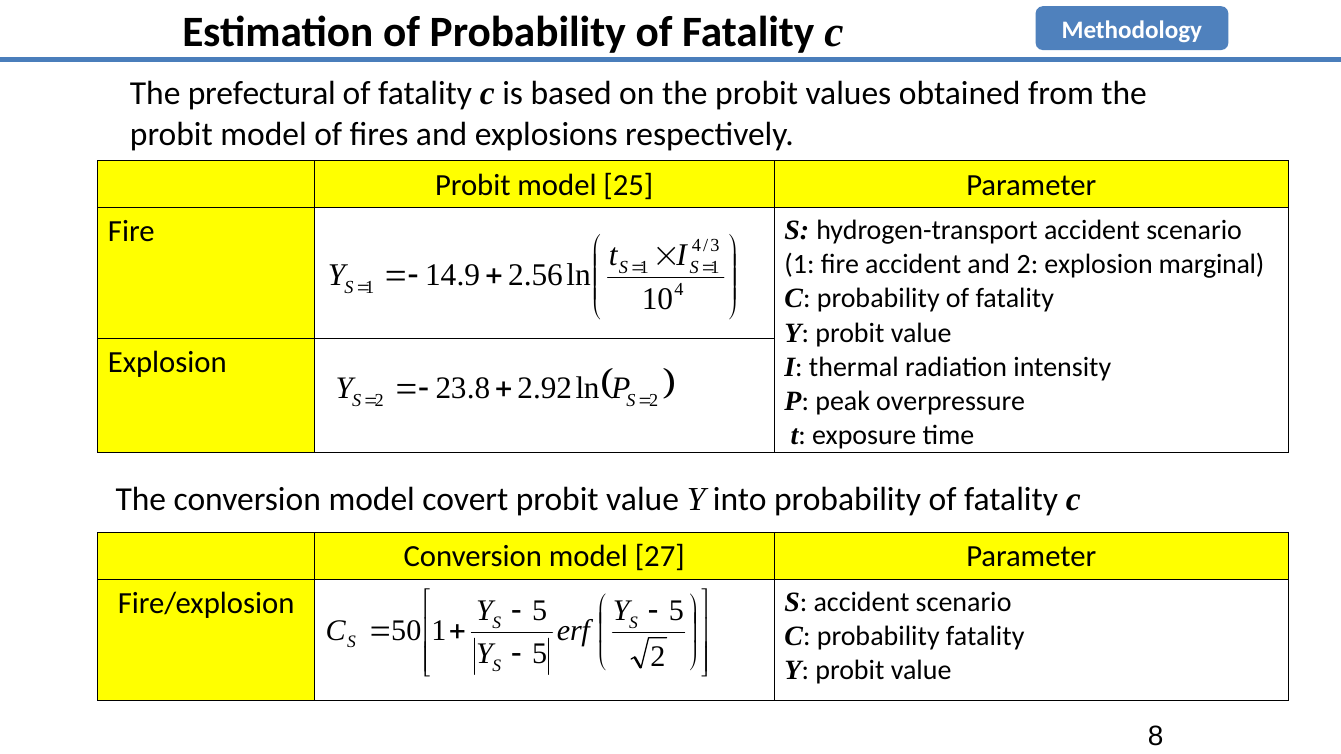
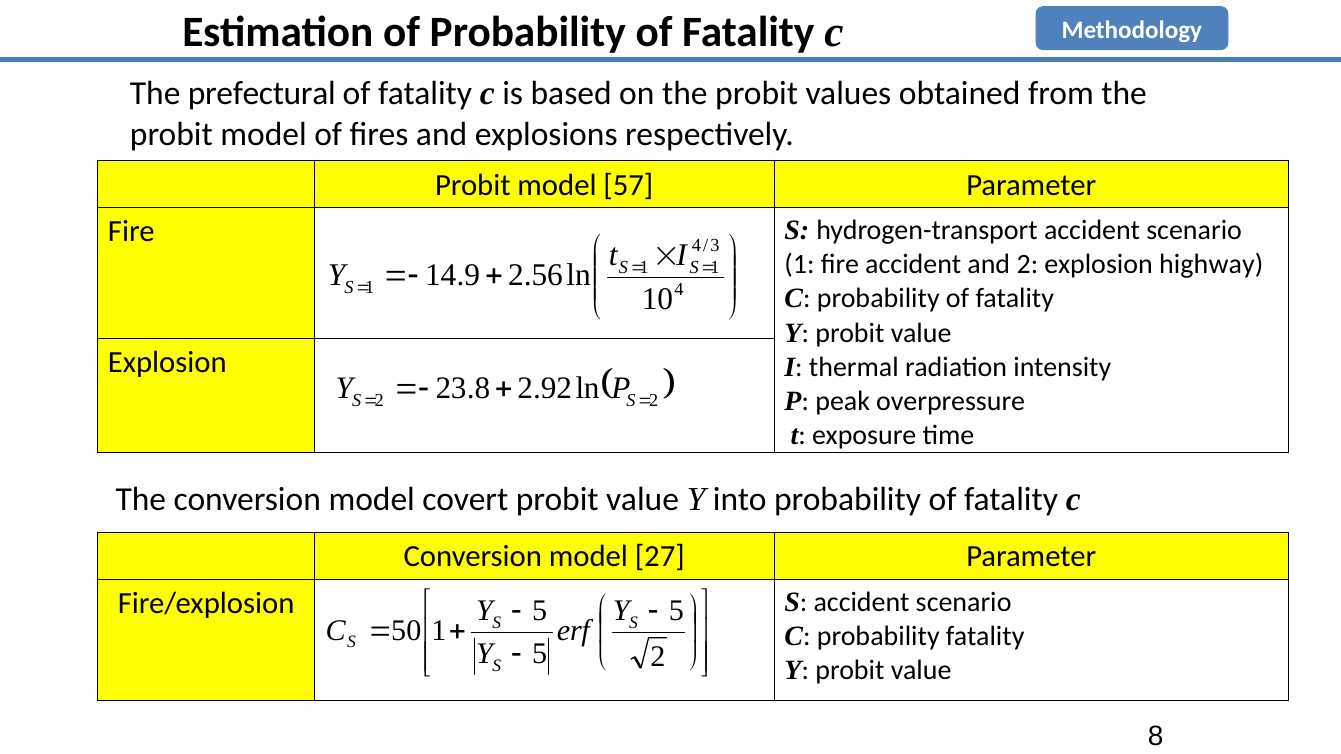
25: 25 -> 57
marginal: marginal -> highway
